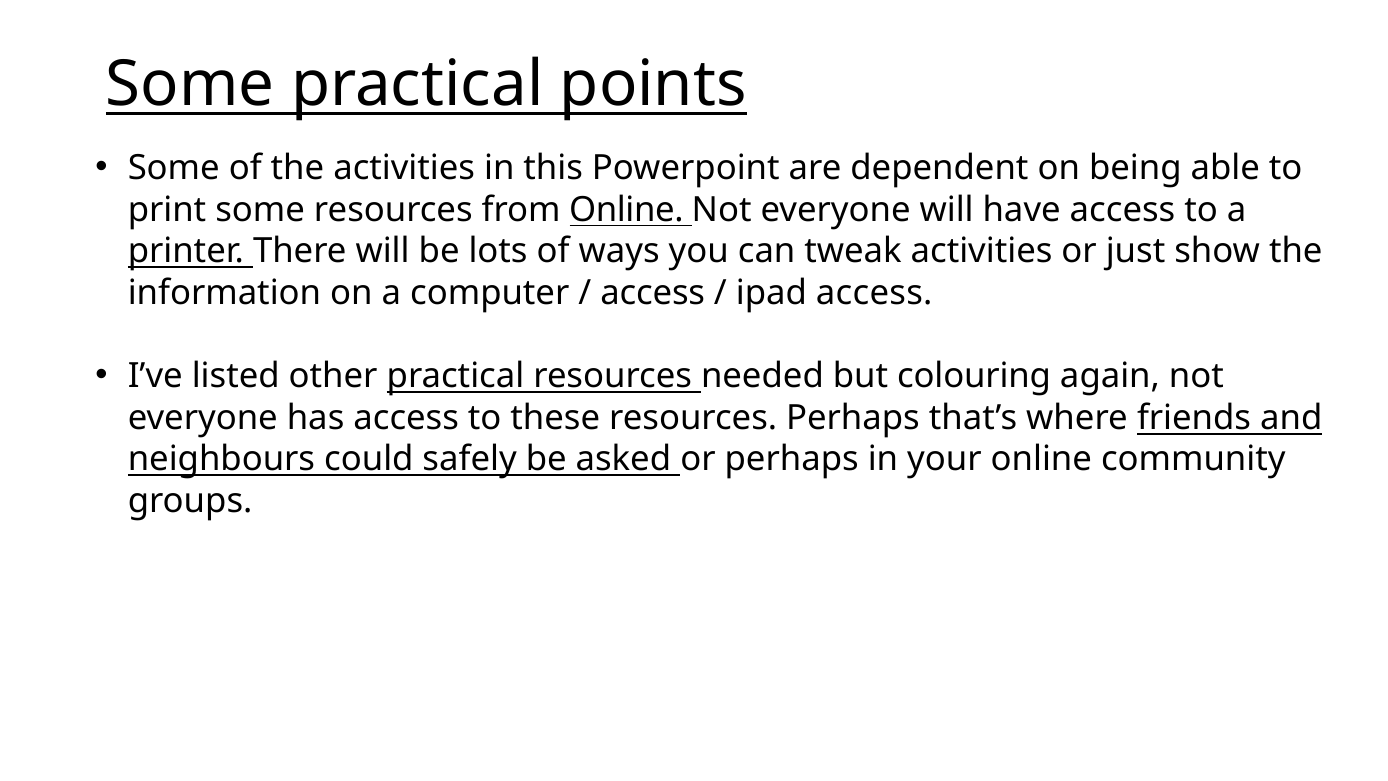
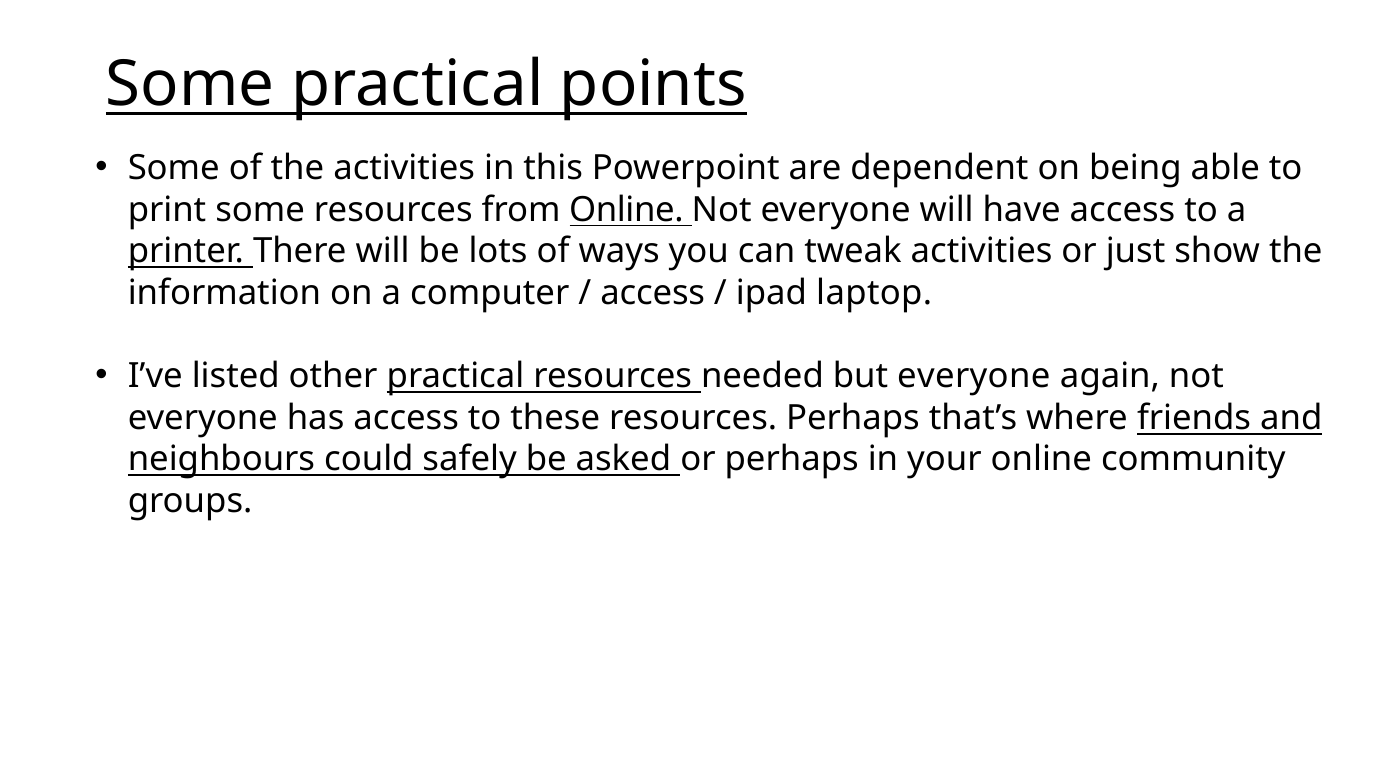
ipad access: access -> laptop
but colouring: colouring -> everyone
